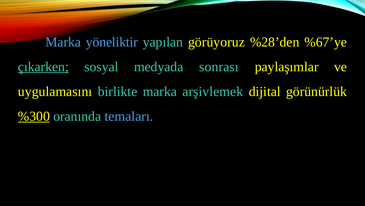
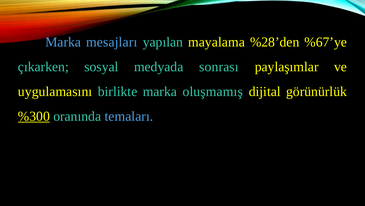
yöneliktir: yöneliktir -> mesajları
görüyoruz: görüyoruz -> mayalama
çıkarken underline: present -> none
arşivlemek: arşivlemek -> oluşmamış
